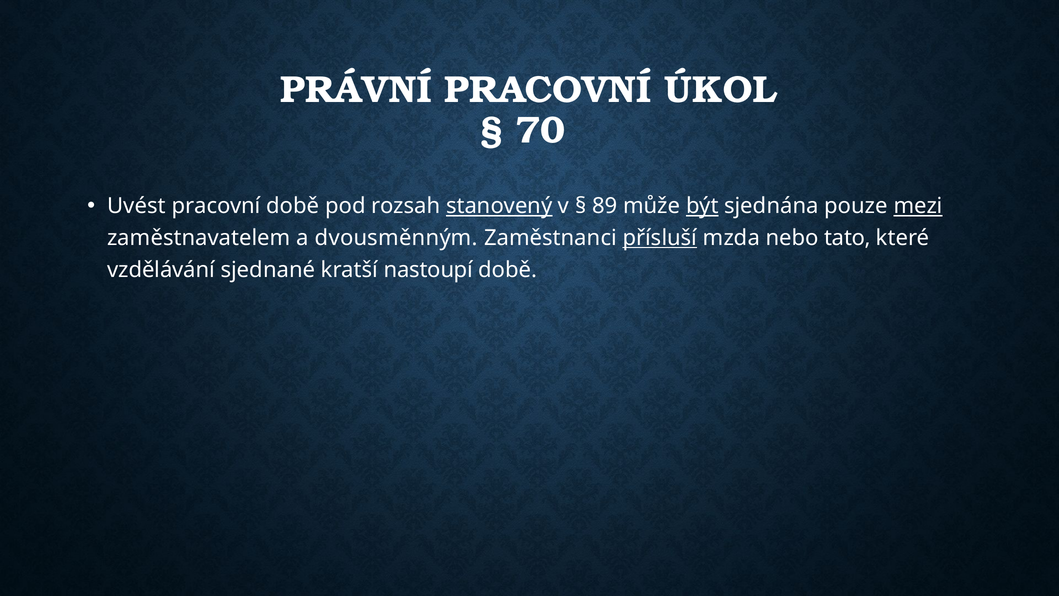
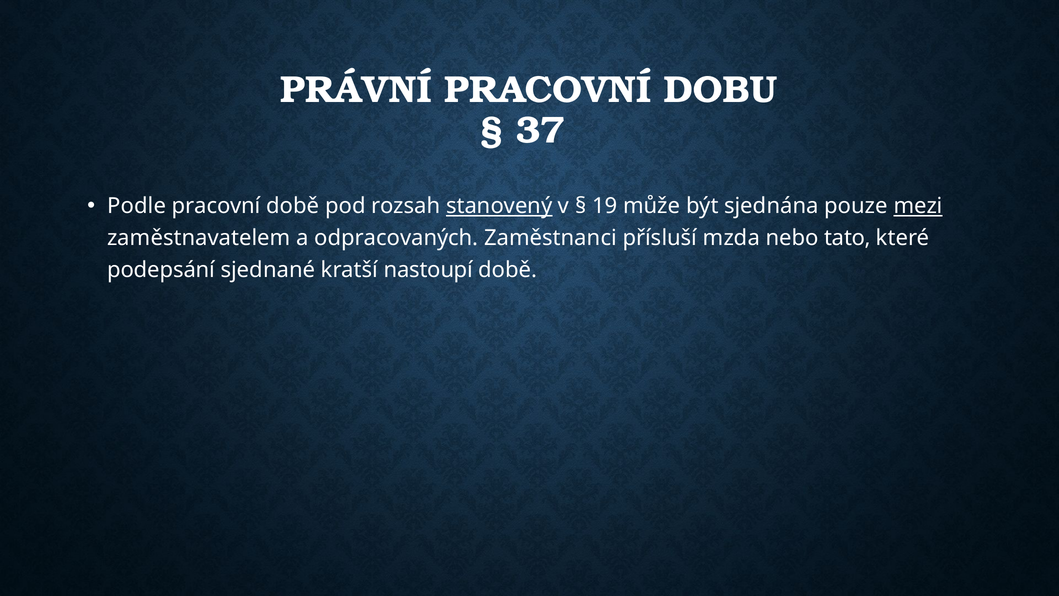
ÚKOL: ÚKOL -> DOBU
70: 70 -> 37
Uvést: Uvést -> Podle
89: 89 -> 19
být underline: present -> none
dvousměnným: dvousměnným -> odpracovaných
přísluší underline: present -> none
vzdělávání: vzdělávání -> podepsání
